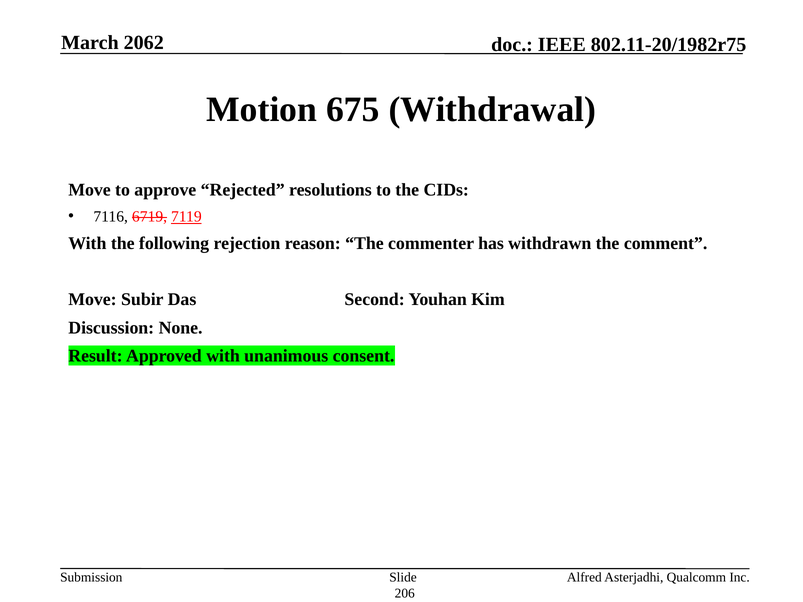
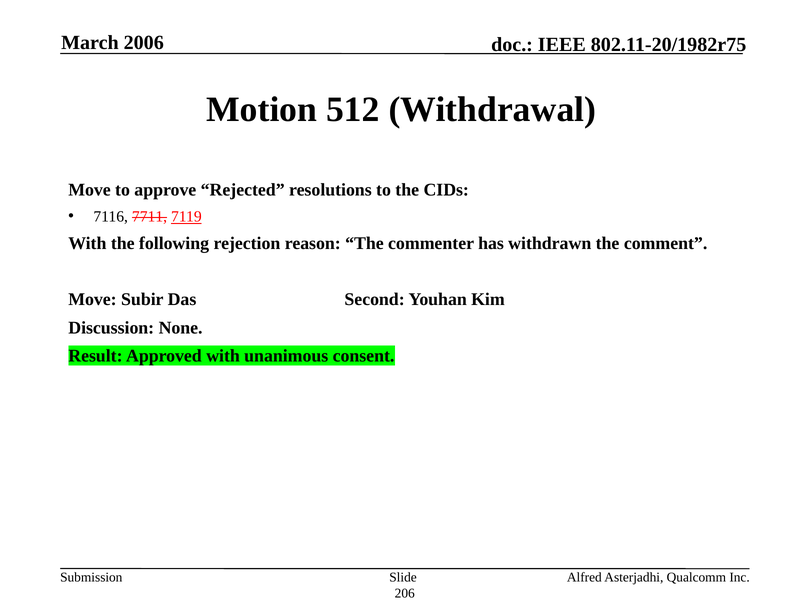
2062: 2062 -> 2006
675: 675 -> 512
6719: 6719 -> 7711
